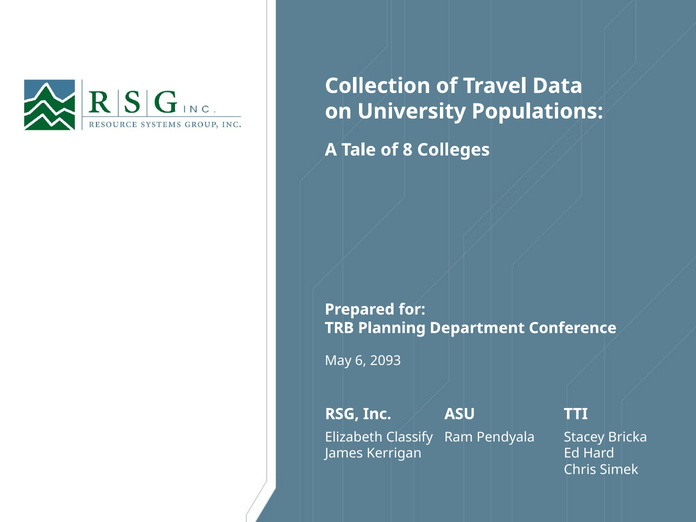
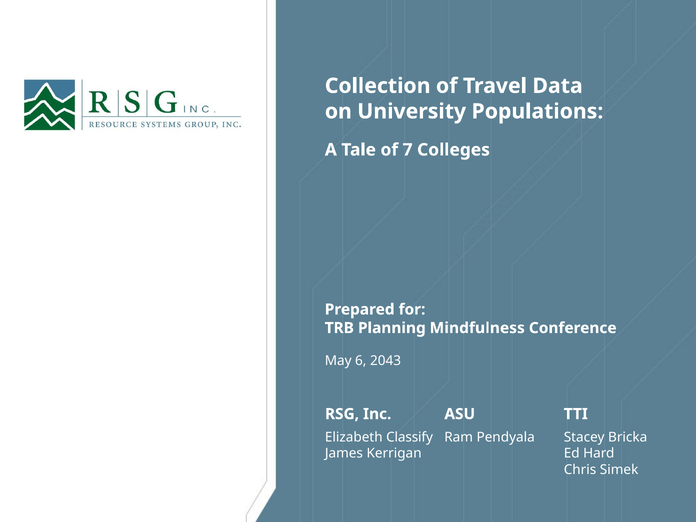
8: 8 -> 7
Department: Department -> Mindfulness
2093: 2093 -> 2043
